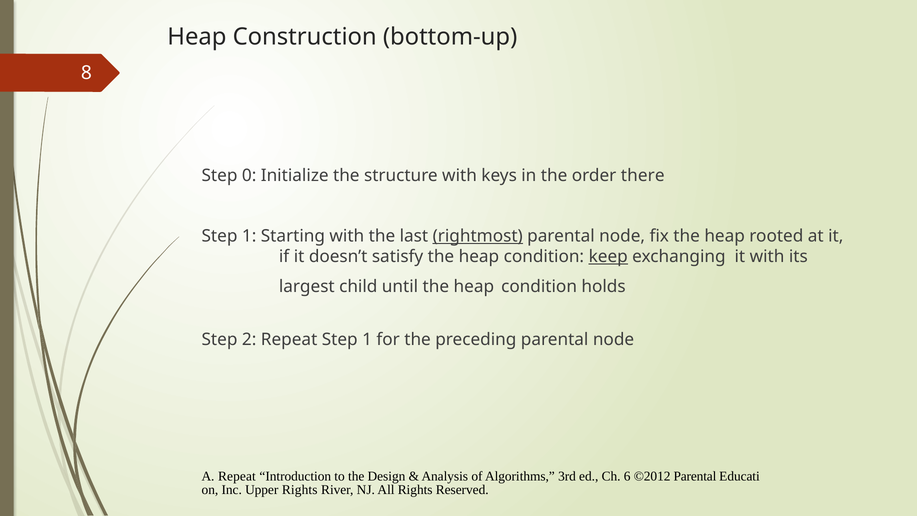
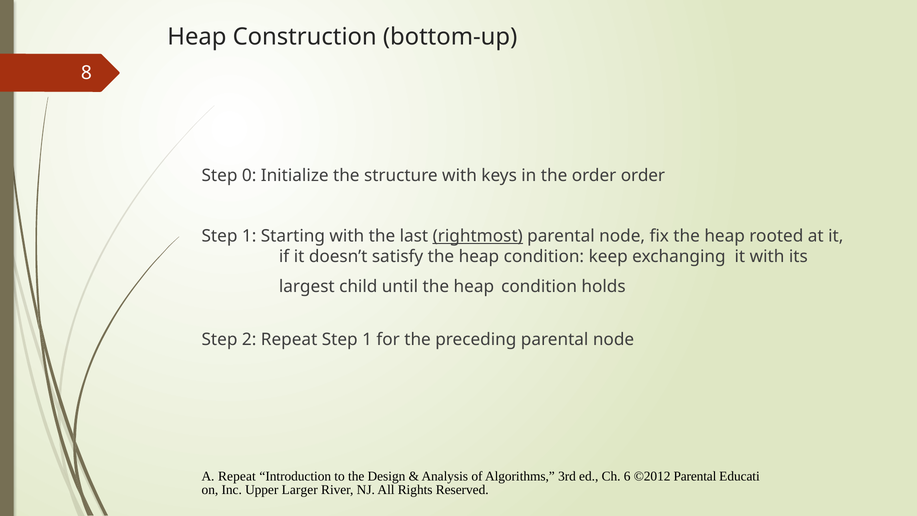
order there: there -> order
keep underline: present -> none
Upper Rights: Rights -> Larger
